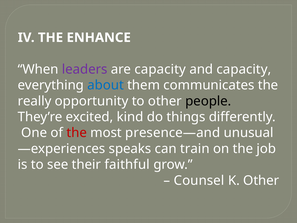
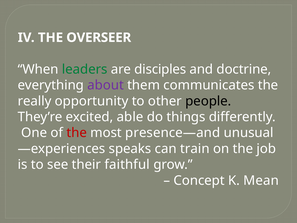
ENHANCE: ENHANCE -> OVERSEER
leaders colour: purple -> green
are capacity: capacity -> disciples
and capacity: capacity -> doctrine
about colour: blue -> purple
kind: kind -> able
Counsel: Counsel -> Concept
K Other: Other -> Mean
